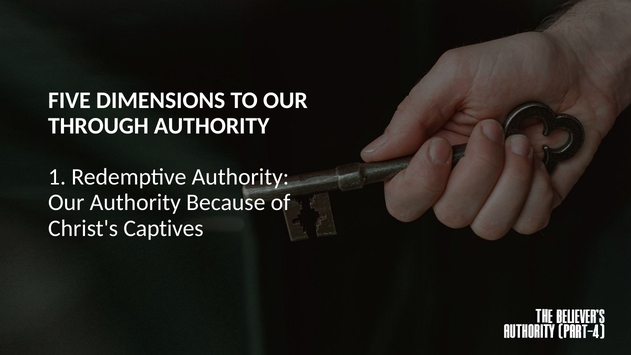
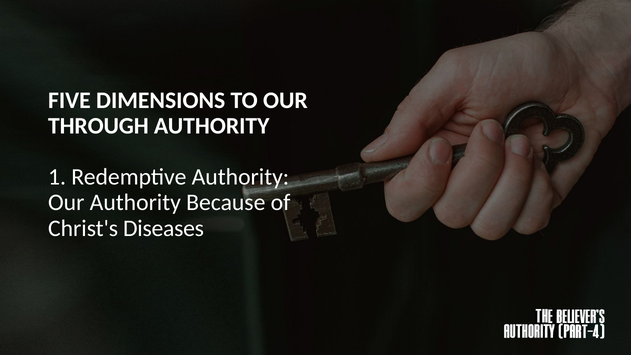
Captives: Captives -> Diseases
